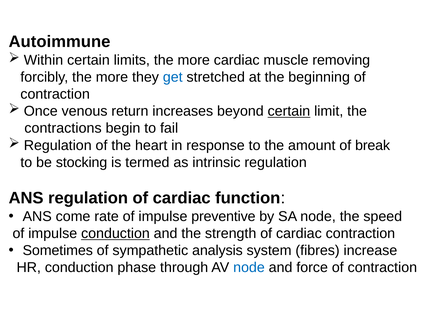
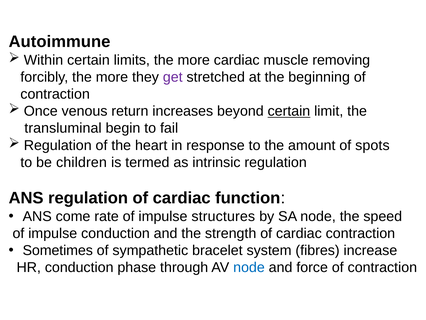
get colour: blue -> purple
contractions: contractions -> transluminal
break: break -> spots
stocking: stocking -> children
preventive: preventive -> structures
conduction at (115, 233) underline: present -> none
analysis: analysis -> bracelet
